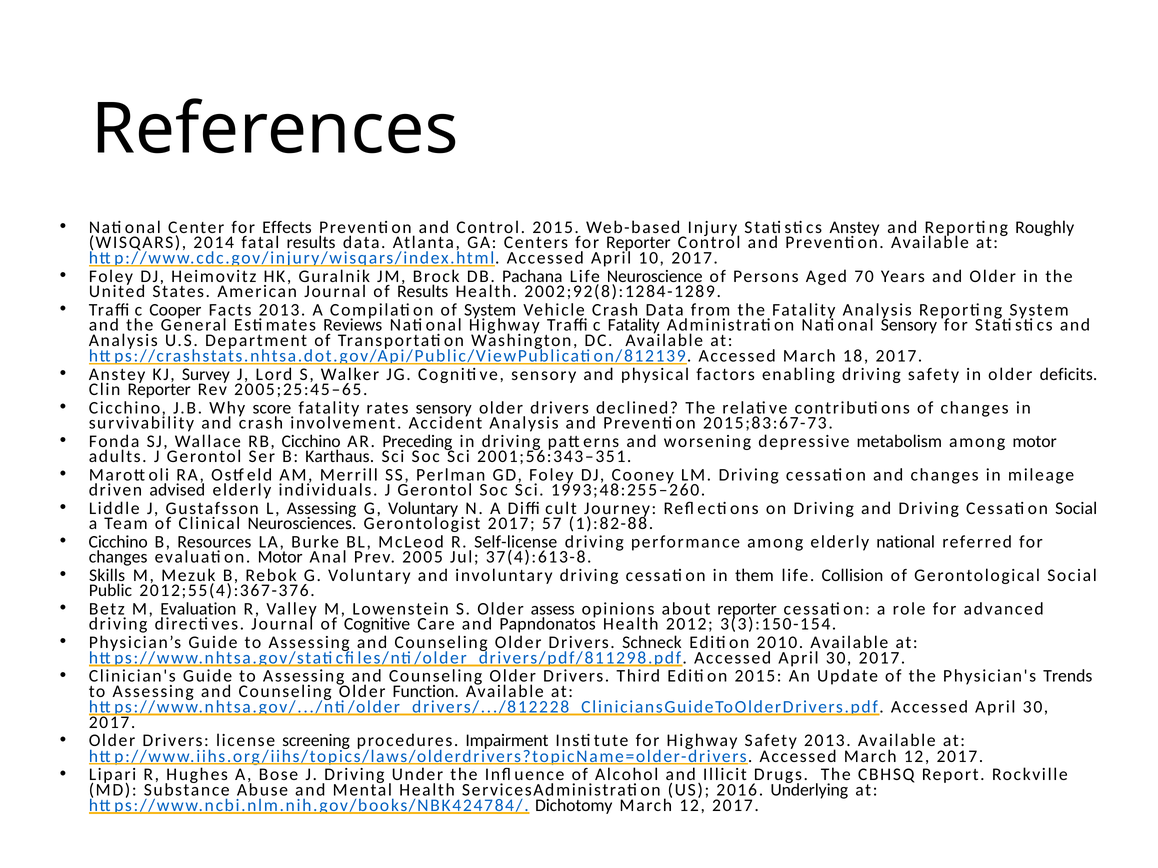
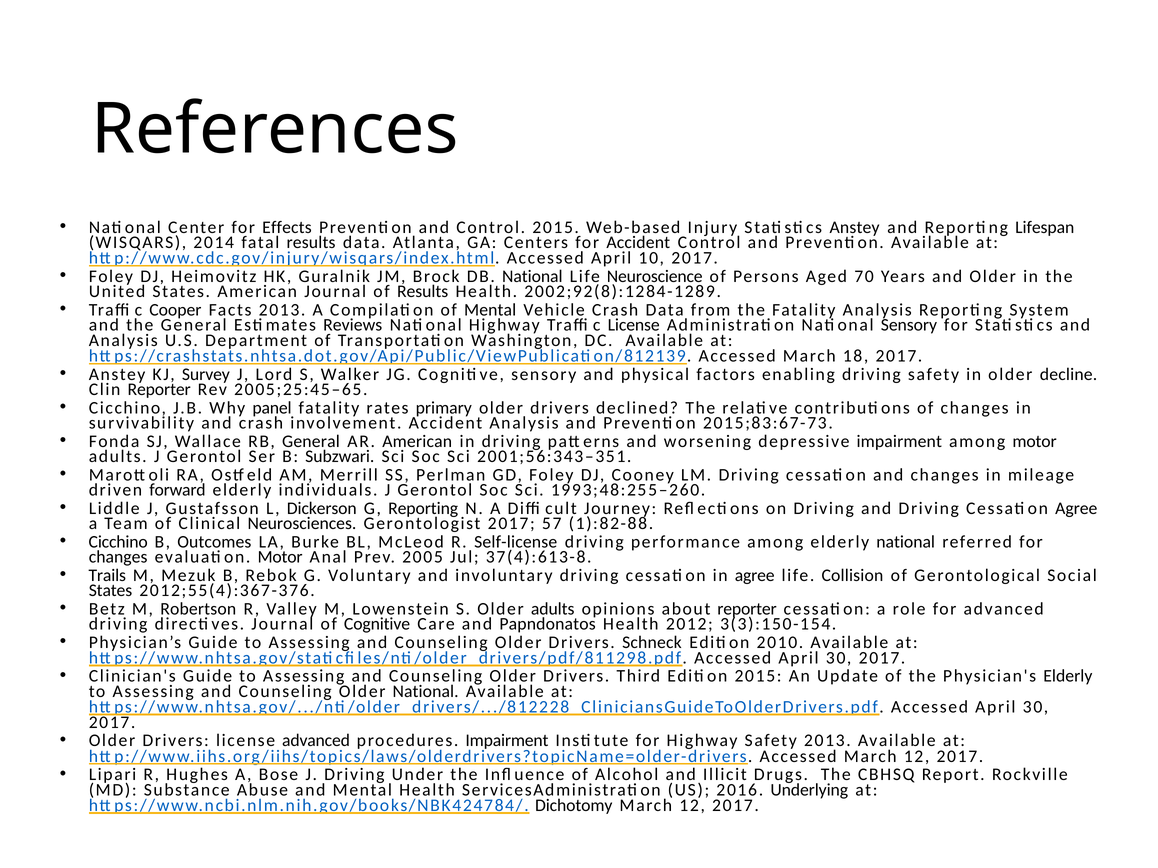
Roughly: Roughly -> Lifespan
for Reporter: Reporter -> Accident
DB Pachana: Pachana -> National
of System: System -> Mental
Fatality at (634, 325): Fatality -> License
deficits: deficits -> decline
score: score -> panel
rates sensory: sensory -> primary
RB Cicchino: Cicchino -> General
AR Preceding: Preceding -> American
depressive metabolism: metabolism -> impairment
Karthaus: Karthaus -> Subzwari
advised: advised -> forward
L Assessing: Assessing -> Dickerson
Voluntary at (423, 509): Voluntary -> Reporting
Cessation Social: Social -> Agree
Resources: Resources -> Outcomes
Skills: Skills -> Trails
in them: them -> agree
Public at (110, 591): Public -> States
M Evaluation: Evaluation -> Robertson
Older assess: assess -> adults
Physician's Trends: Trends -> Elderly
Older Function: Function -> National
license screening: screening -> advanced
